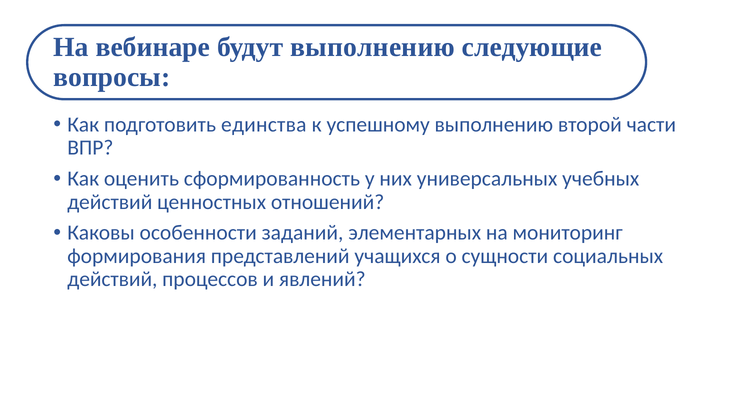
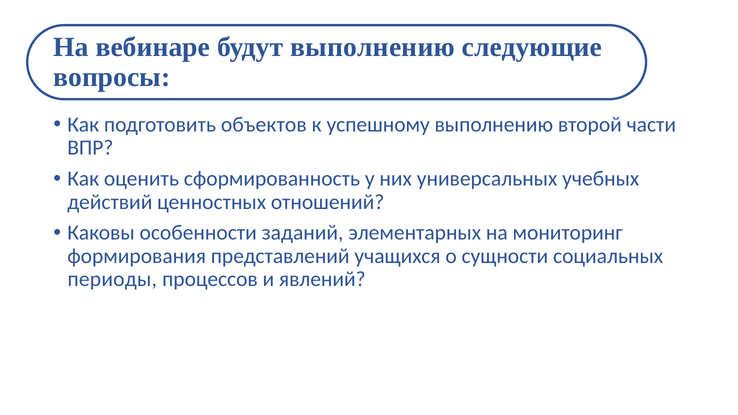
единства: единства -> объектов
действий at (112, 279): действий -> периоды
